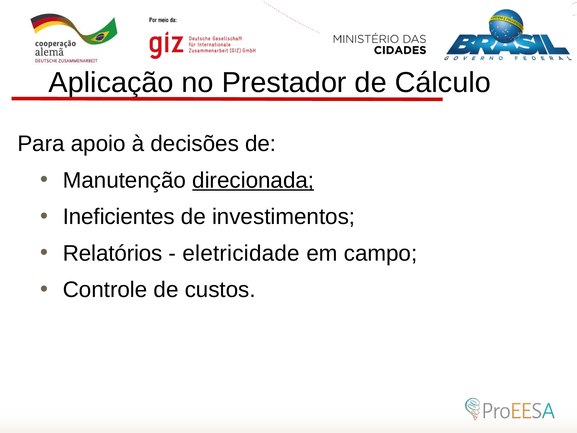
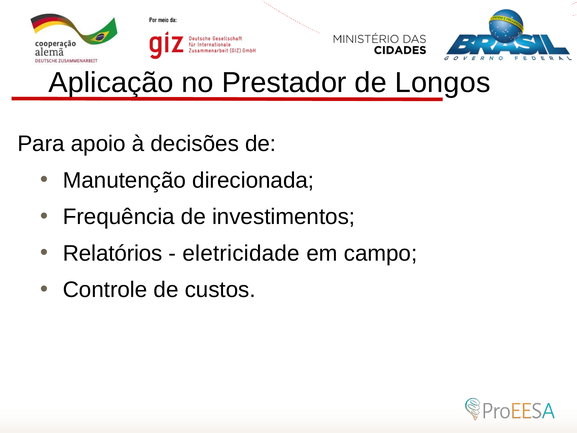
Cálculo: Cálculo -> Longos
direcionada underline: present -> none
Ineficientes: Ineficientes -> Frequência
